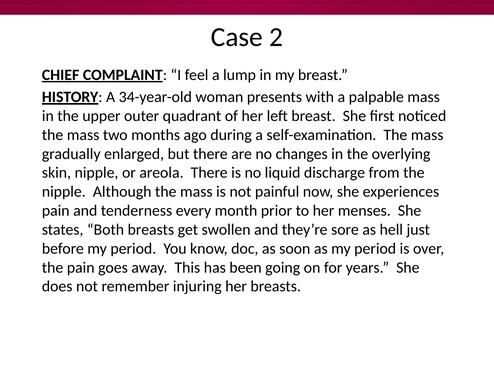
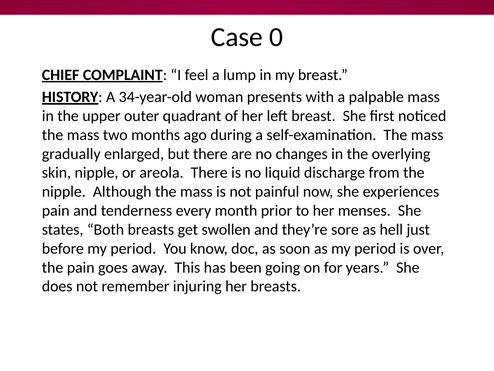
2: 2 -> 0
